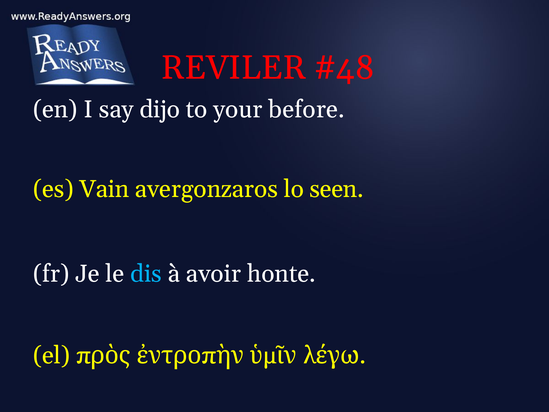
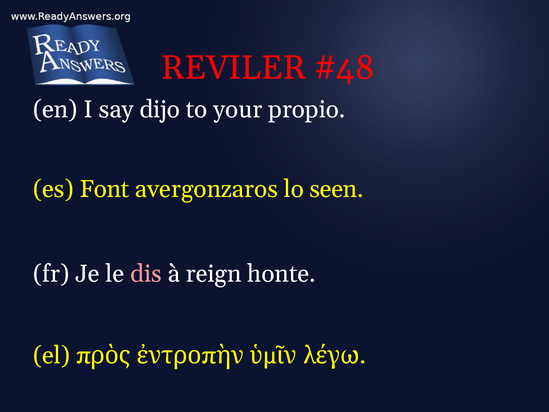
before: before -> propio
Vain: Vain -> Font
dis colour: light blue -> pink
avoir: avoir -> reign
